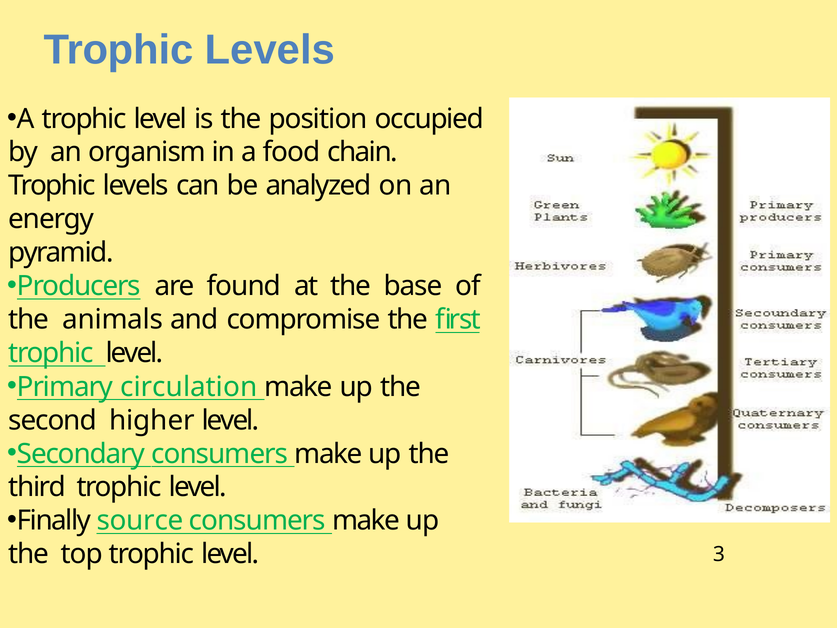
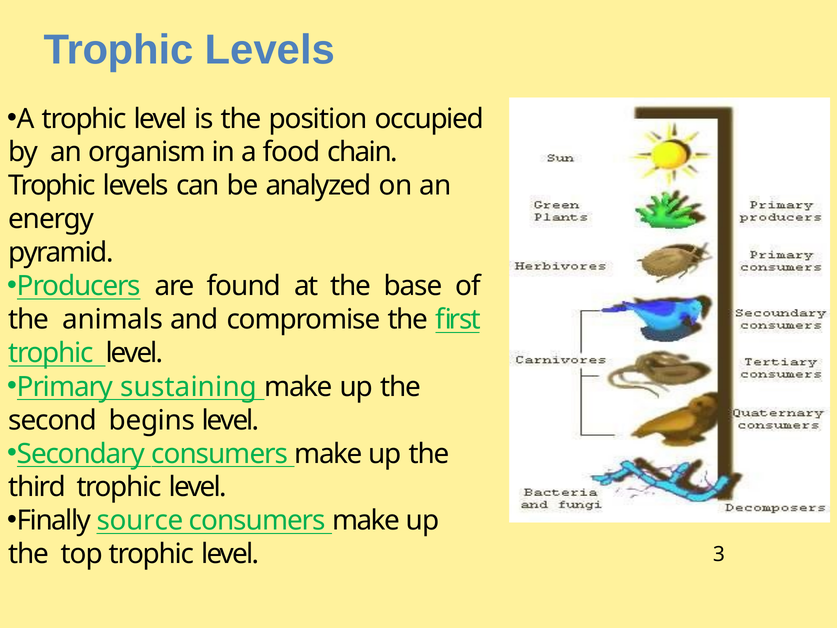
circulation: circulation -> sustaining
higher: higher -> begins
